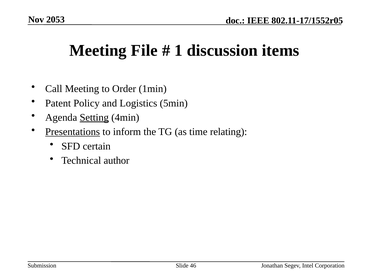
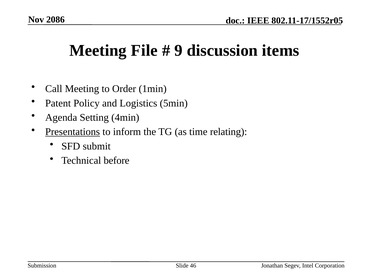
2053: 2053 -> 2086
1: 1 -> 9
Setting underline: present -> none
certain: certain -> submit
author: author -> before
